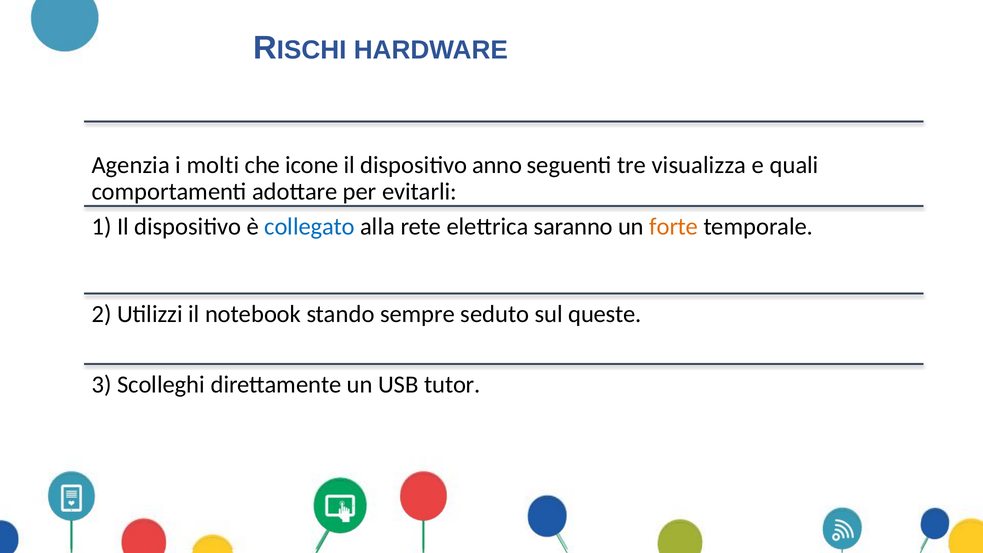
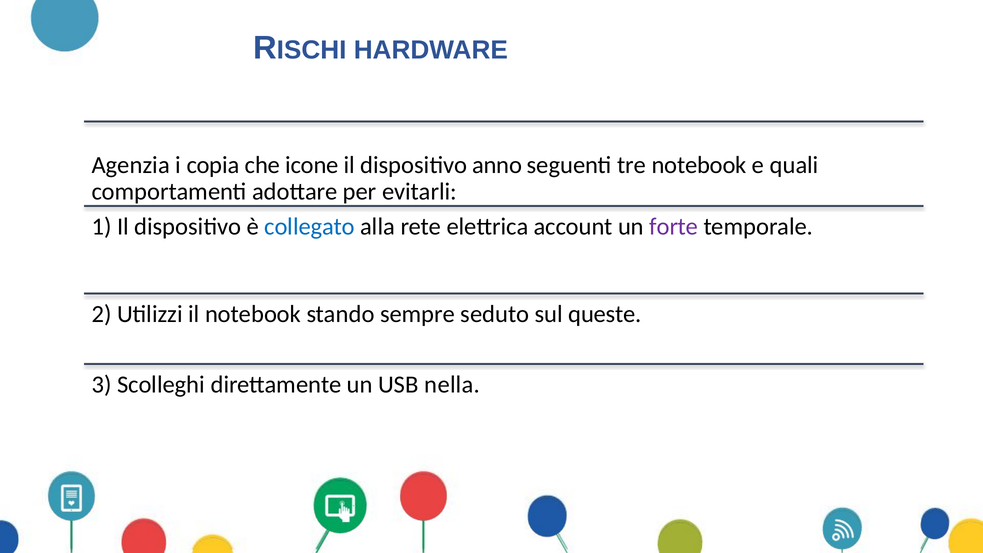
molti: molti -> copia
tre visualizza: visualizza -> notebook
saranno: saranno -> account
forte colour: orange -> purple
tutor: tutor -> nella
